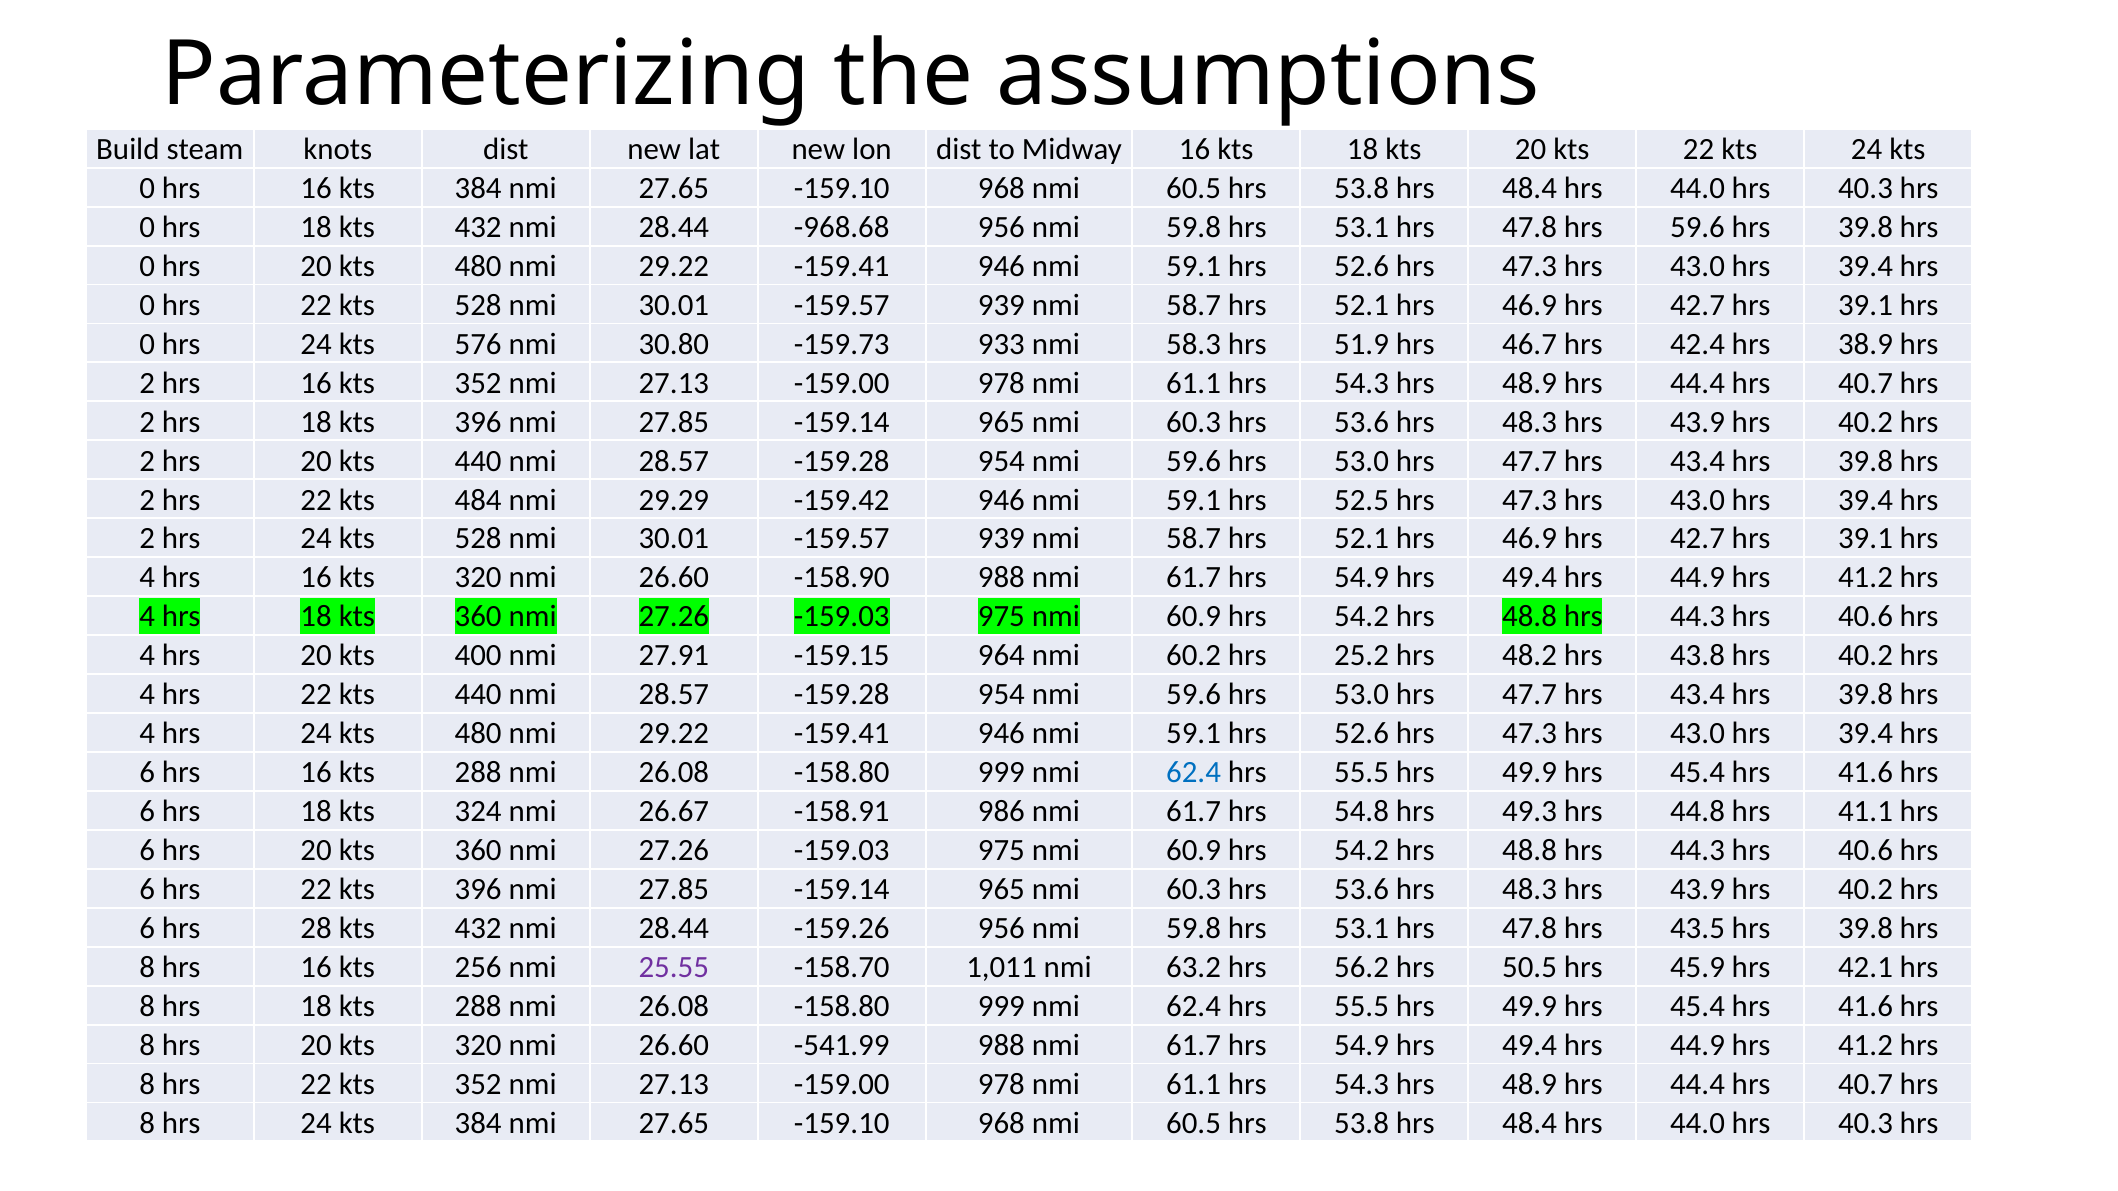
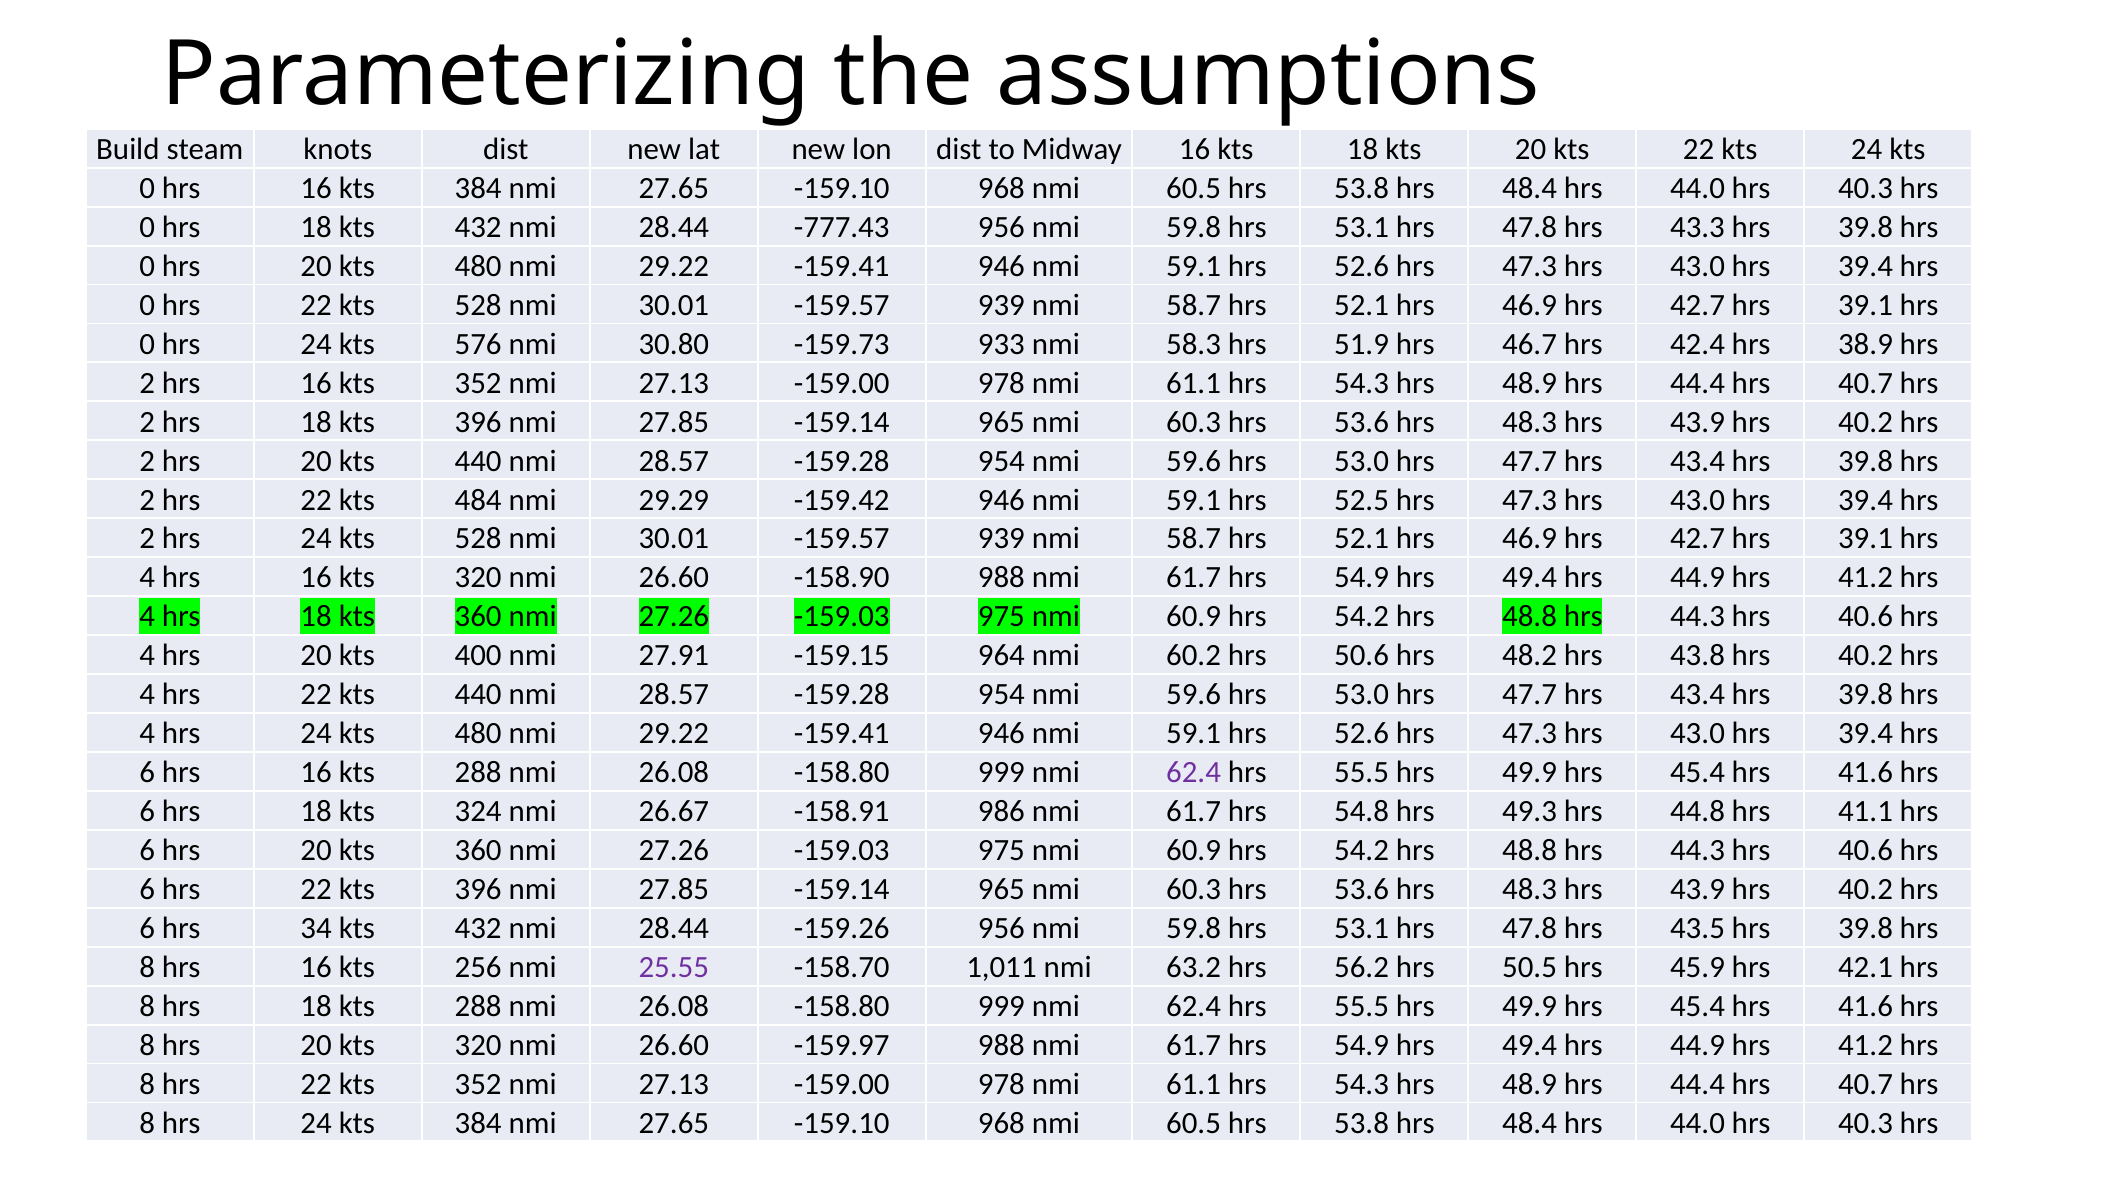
-968.68: -968.68 -> -777.43
hrs 59.6: 59.6 -> 43.3
25.2: 25.2 -> 50.6
62.4 at (1194, 773) colour: blue -> purple
28: 28 -> 34
-541.99: -541.99 -> -159.97
